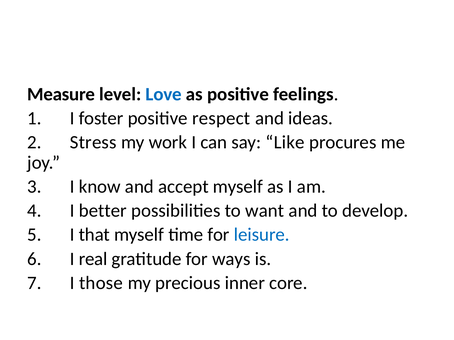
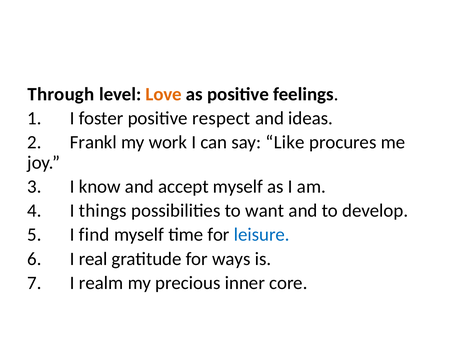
Measure: Measure -> Through
Love colour: blue -> orange
Stress: Stress -> Frankl
better: better -> things
that: that -> find
those: those -> realm
